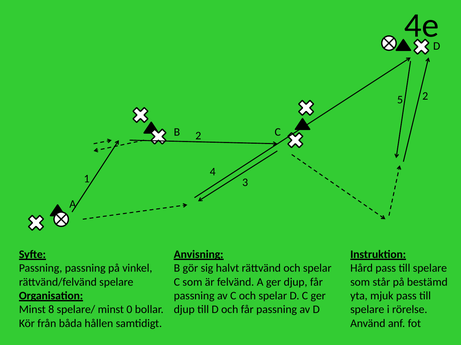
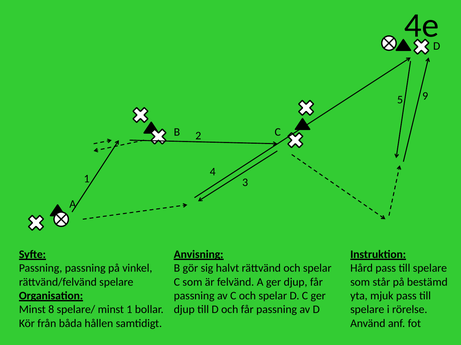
5 2: 2 -> 9
minst 0: 0 -> 1
